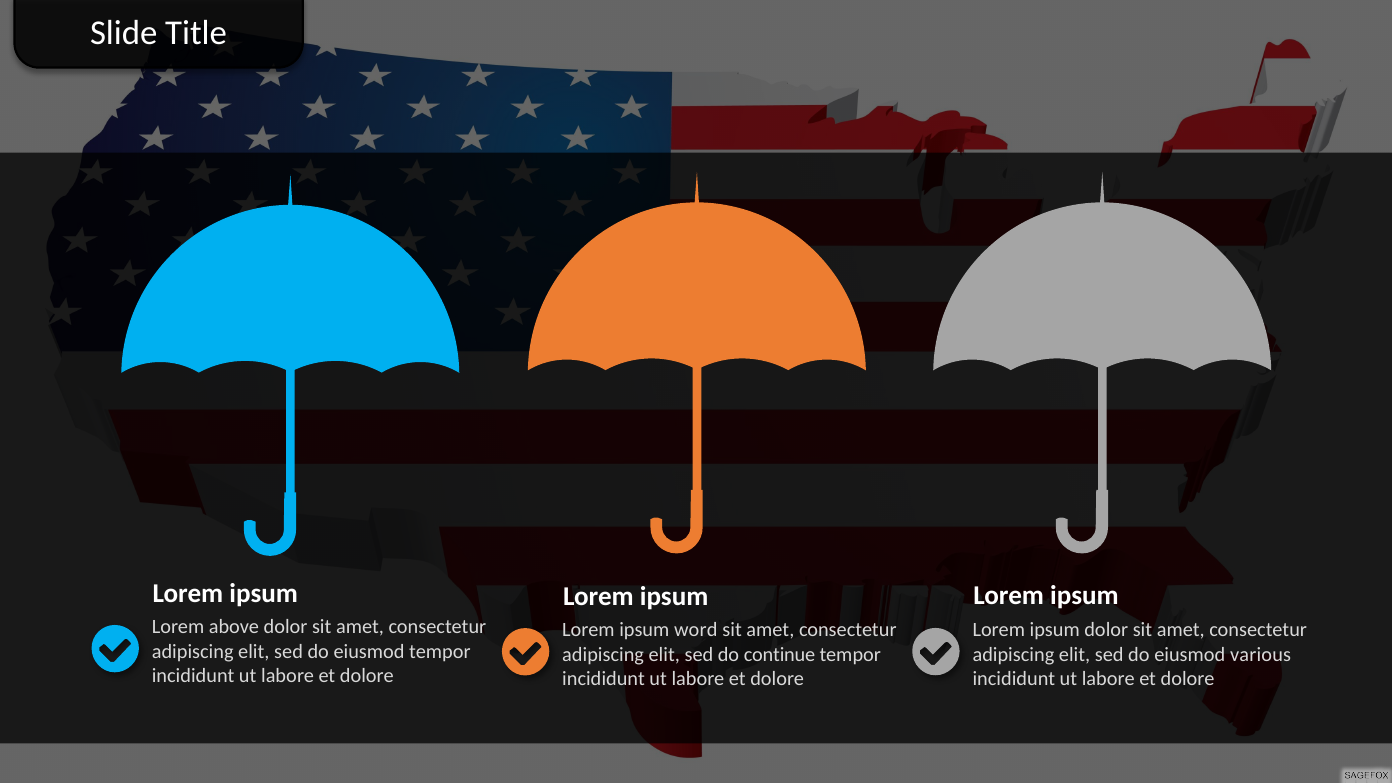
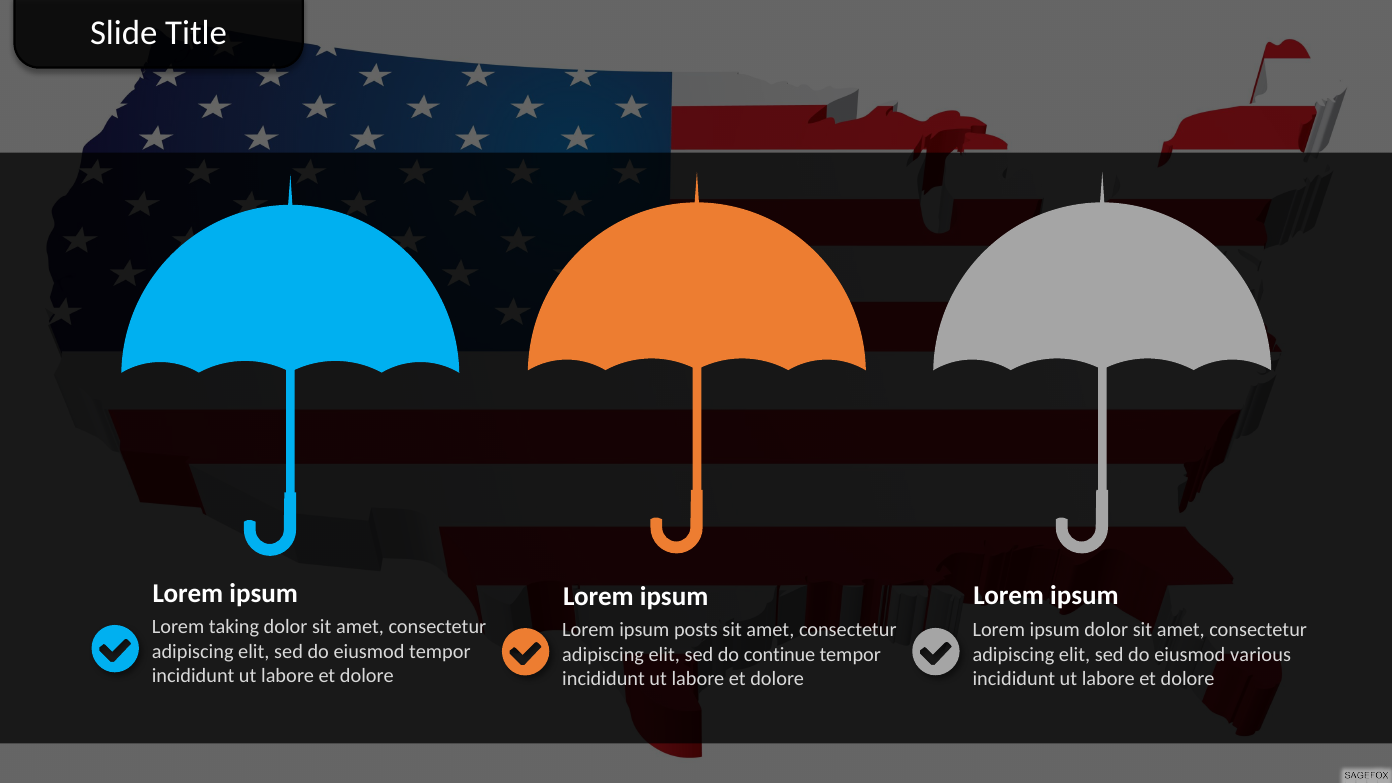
above: above -> taking
word: word -> posts
